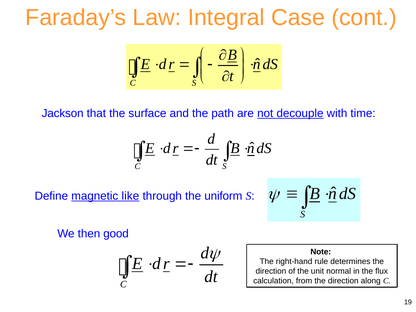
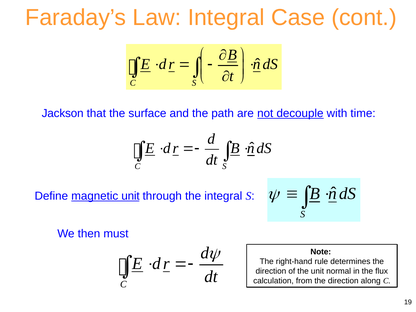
magnetic like: like -> unit
the uniform: uniform -> integral
good: good -> must
